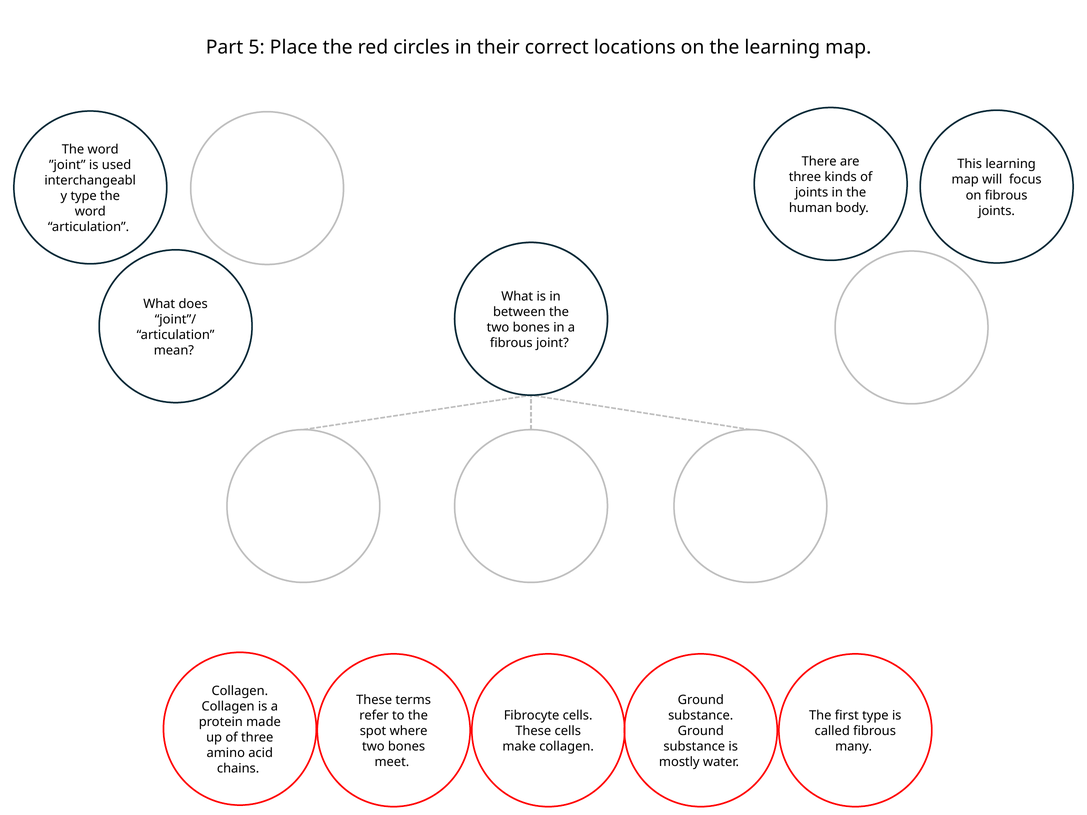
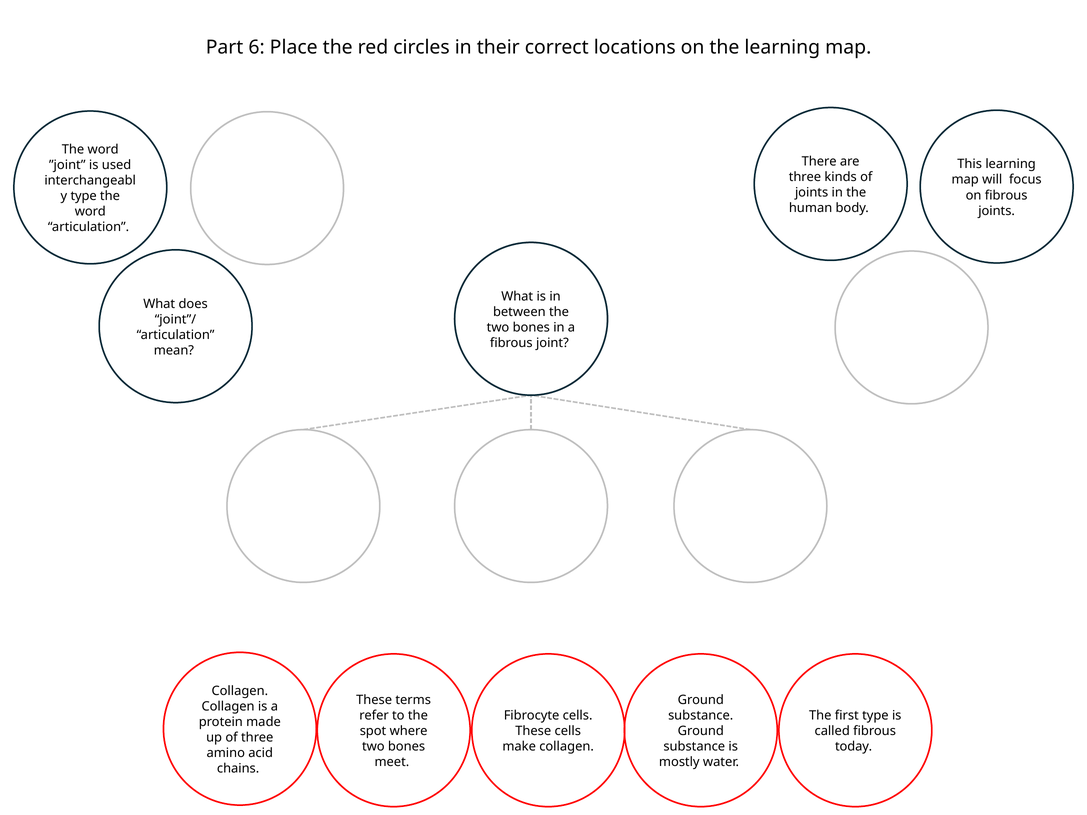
5: 5 -> 6
many: many -> today
